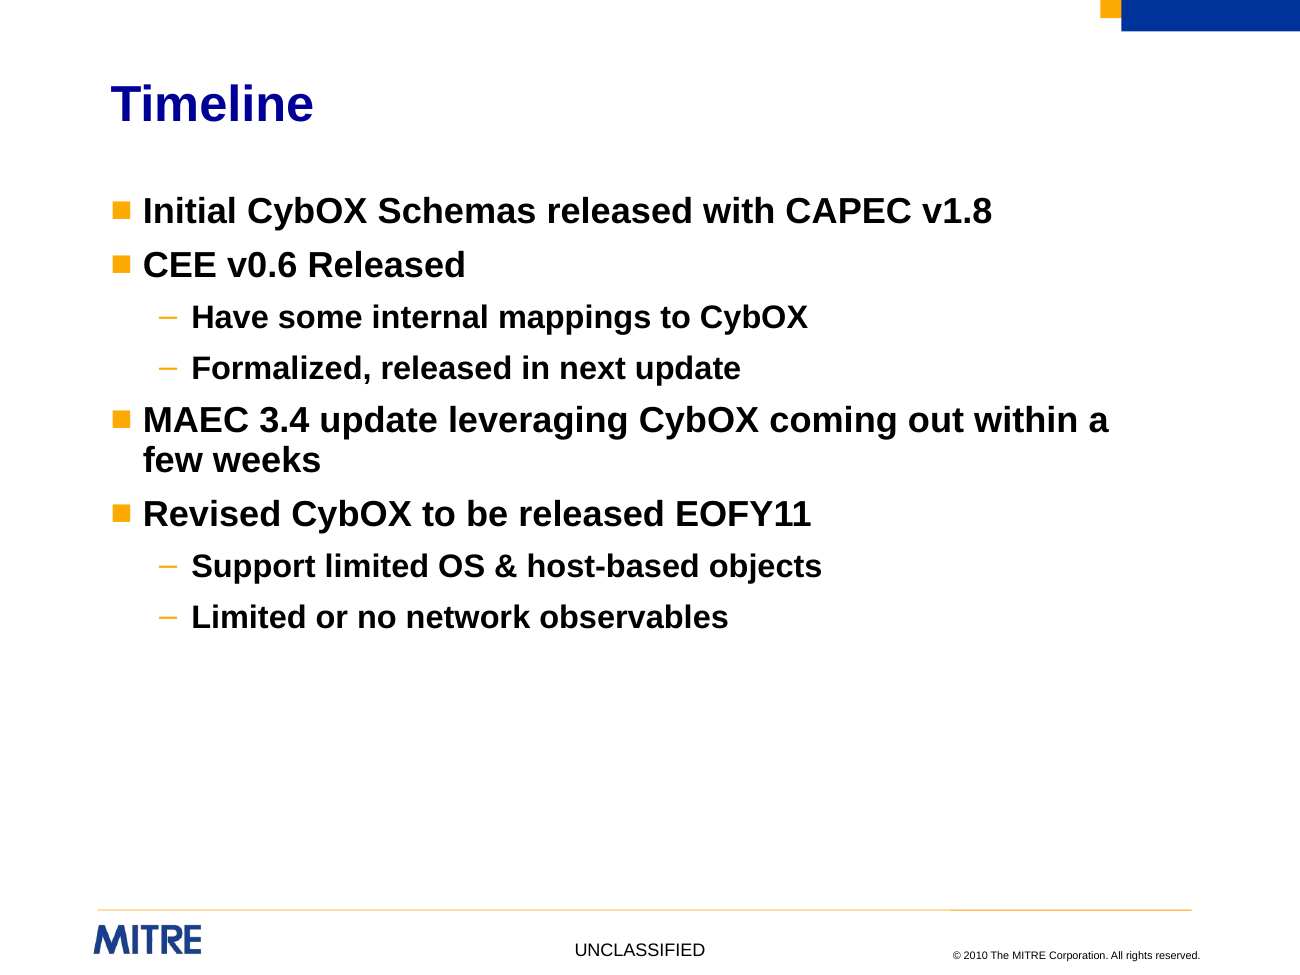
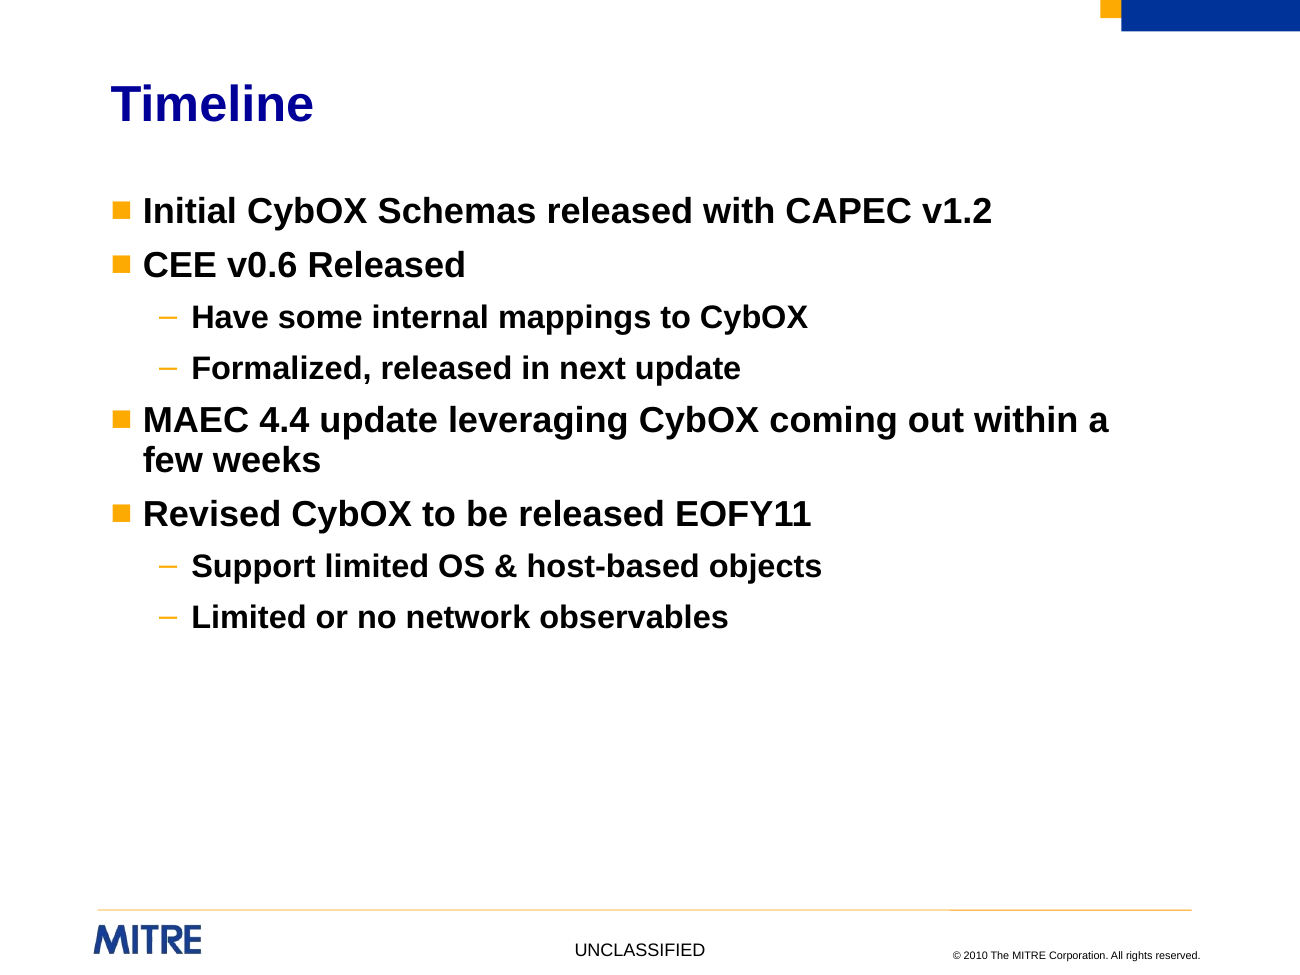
v1.8: v1.8 -> v1.2
3.4: 3.4 -> 4.4
